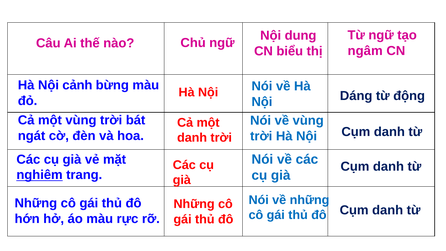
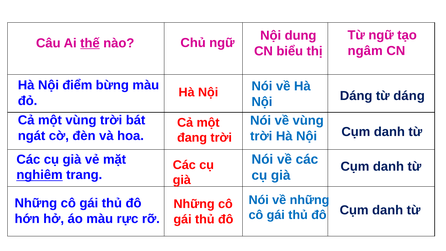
thế underline: none -> present
cảnh: cảnh -> điểm
từ động: động -> dáng
danh at (192, 138): danh -> đang
